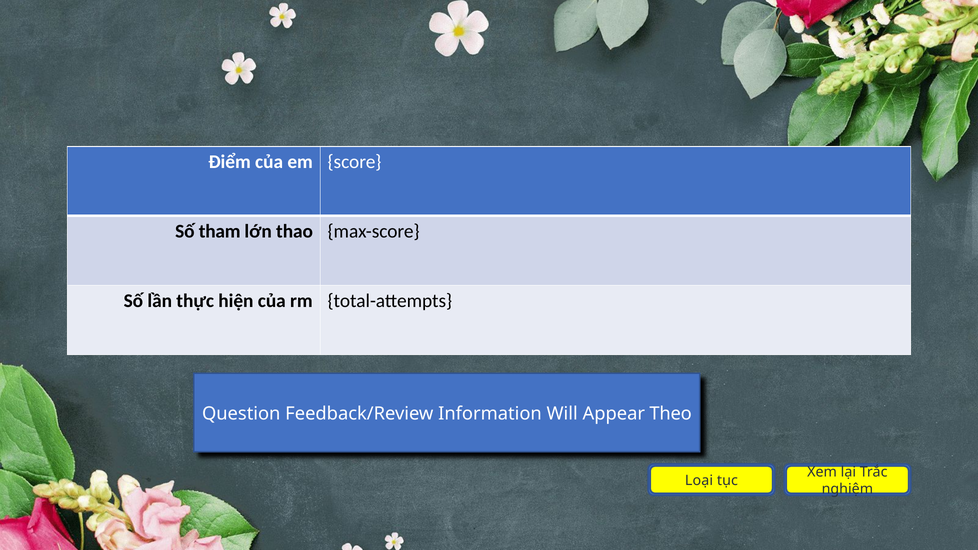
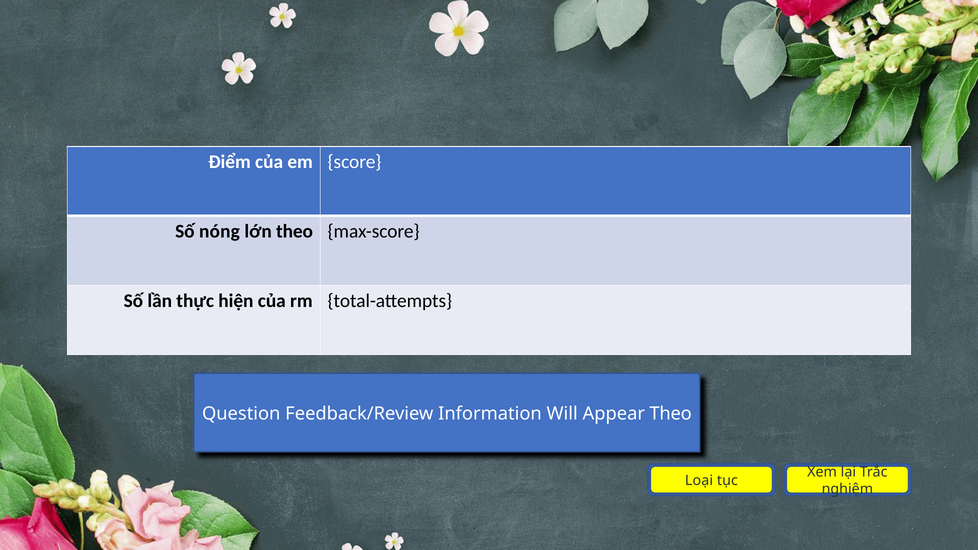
tham: tham -> nóng
lớn thao: thao -> theo
